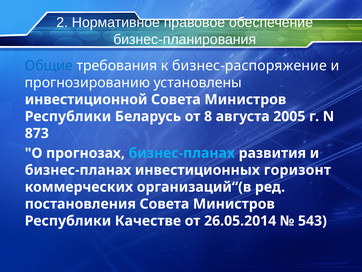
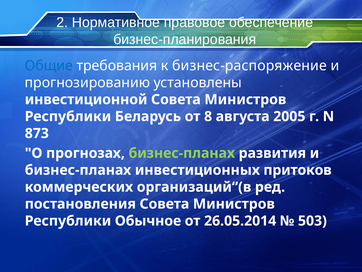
бизнес-планах at (182, 153) colour: light blue -> light green
горизонт: горизонт -> притоков
Качестве: Качестве -> Обычное
543: 543 -> 503
